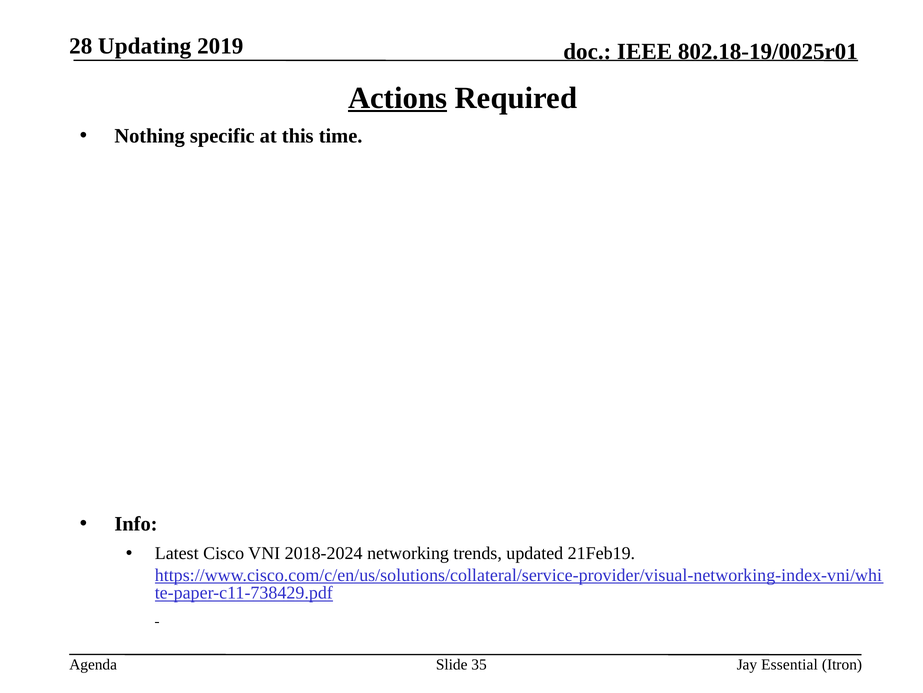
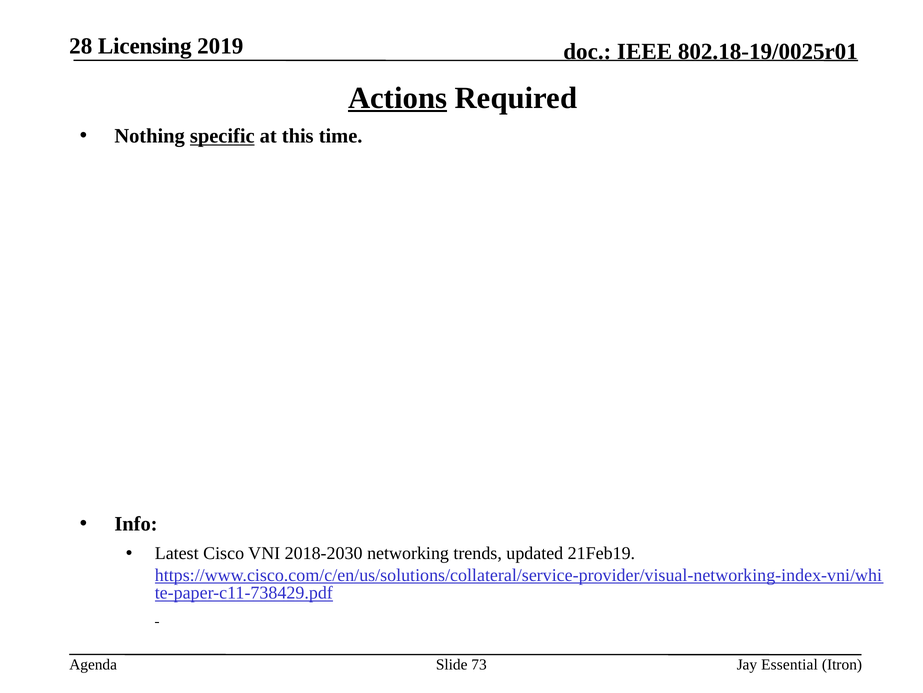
Updating: Updating -> Licensing
specific underline: none -> present
2018-2024: 2018-2024 -> 2018-2030
35: 35 -> 73
